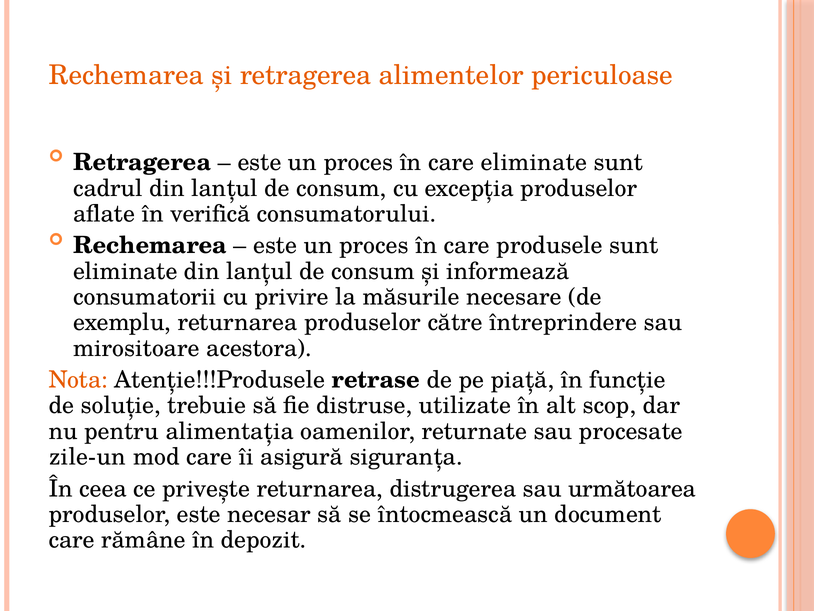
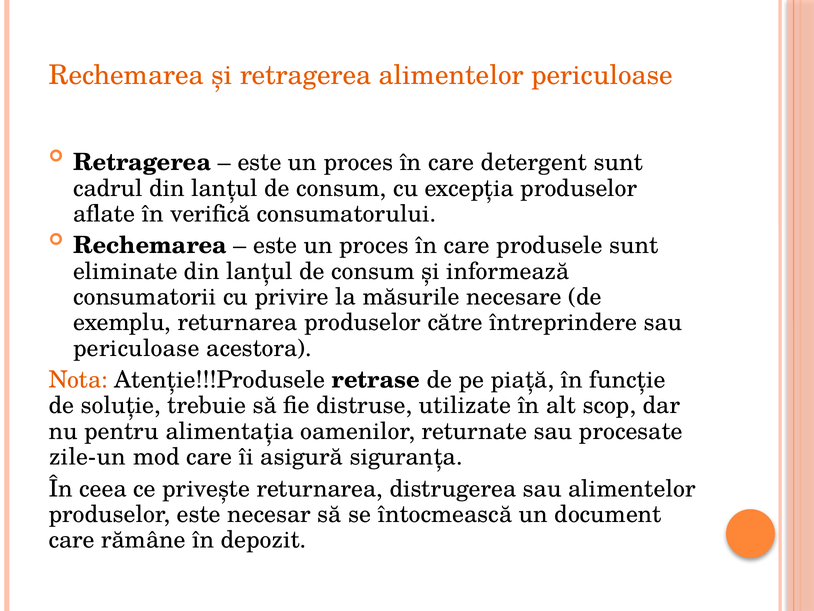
care eliminate: eliminate -> detergent
mirositoare at (136, 348): mirositoare -> periculoase
sau următoarea: următoarea -> alimentelor
